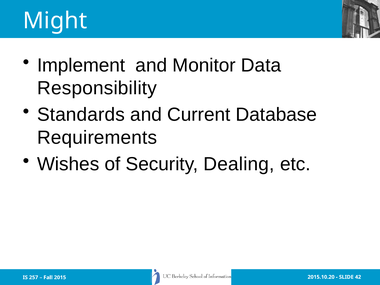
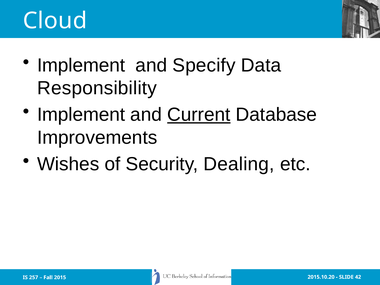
Might: Might -> Cloud
Monitor: Monitor -> Specify
Standards at (81, 115): Standards -> Implement
Current underline: none -> present
Requirements: Requirements -> Improvements
